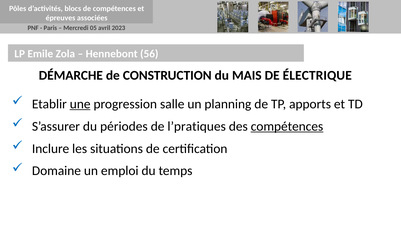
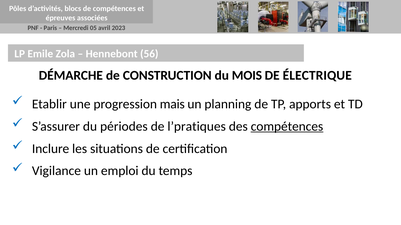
MAIS: MAIS -> MOIS
une underline: present -> none
salle: salle -> mais
Domaine: Domaine -> Vigilance
